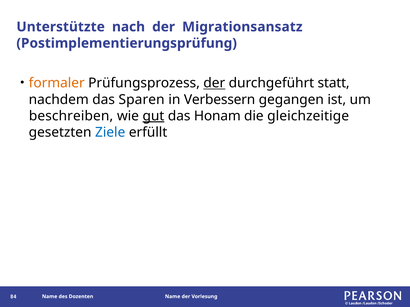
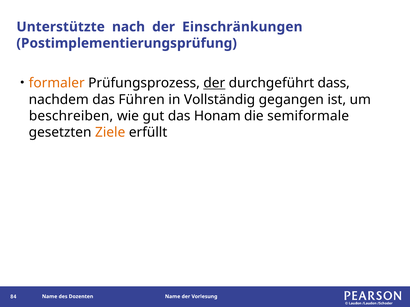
Migrationsansatz: Migrationsansatz -> Einschränkungen
statt: statt -> dass
Sparen: Sparen -> Führen
Verbessern: Verbessern -> Vollständig
gut underline: present -> none
gleichzeitige: gleichzeitige -> semiformale
Ziele colour: blue -> orange
